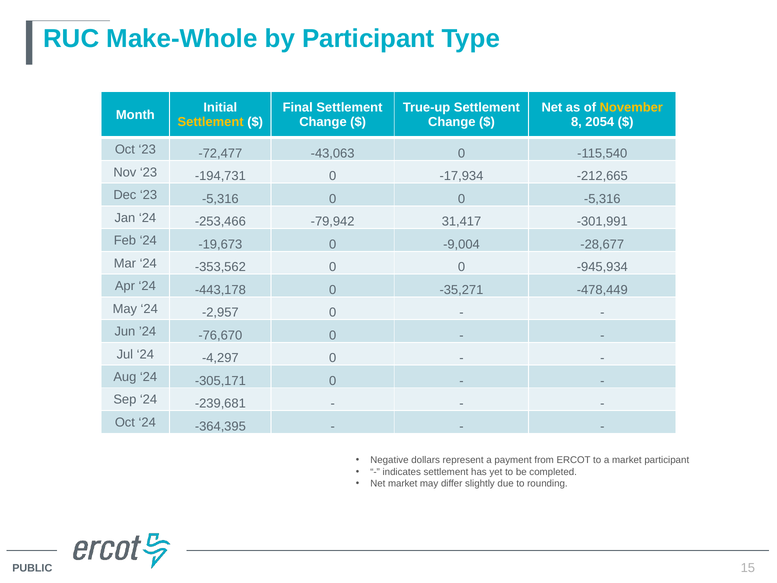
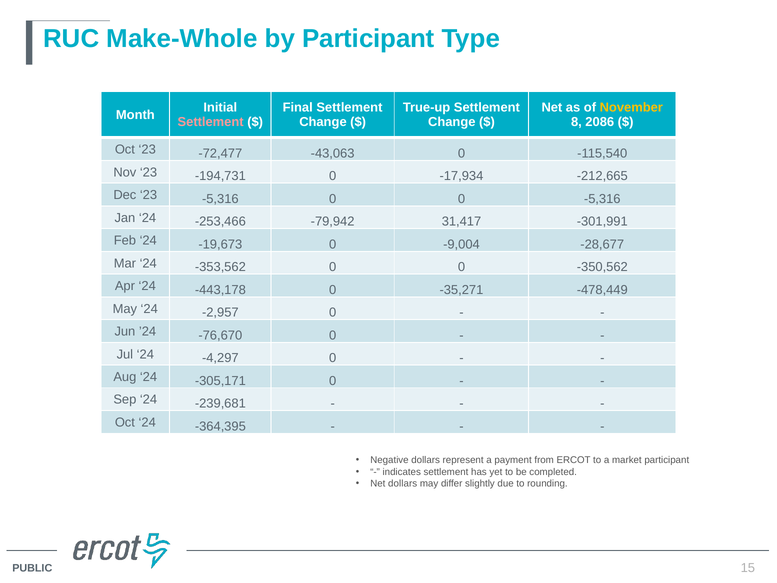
Settlement at (211, 122) colour: yellow -> pink
2054: 2054 -> 2086
-945,934: -945,934 -> -350,562
Net market: market -> dollars
